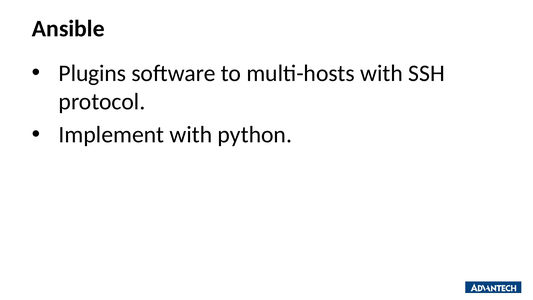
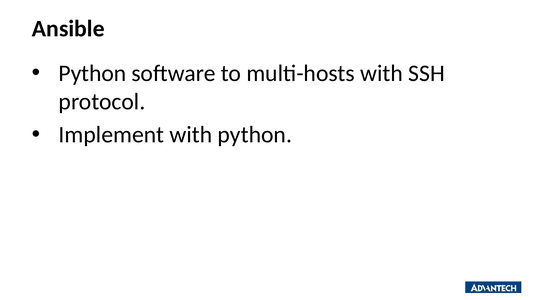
Plugins at (92, 73): Plugins -> Python
